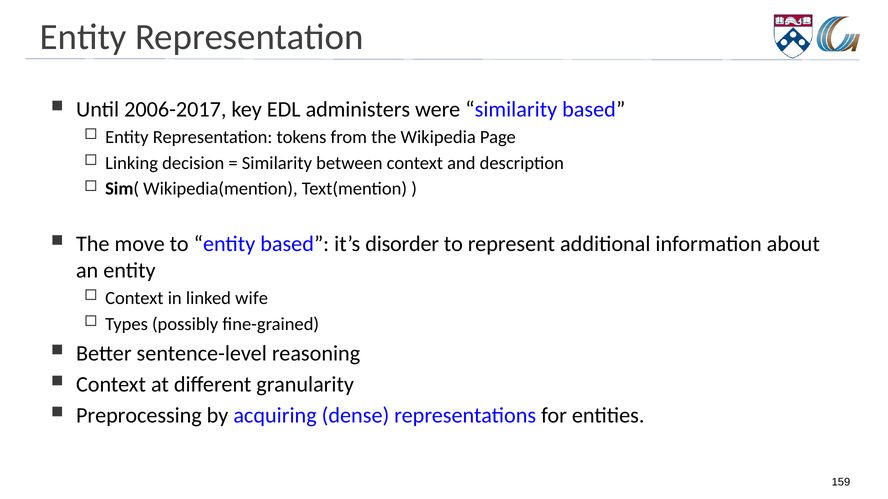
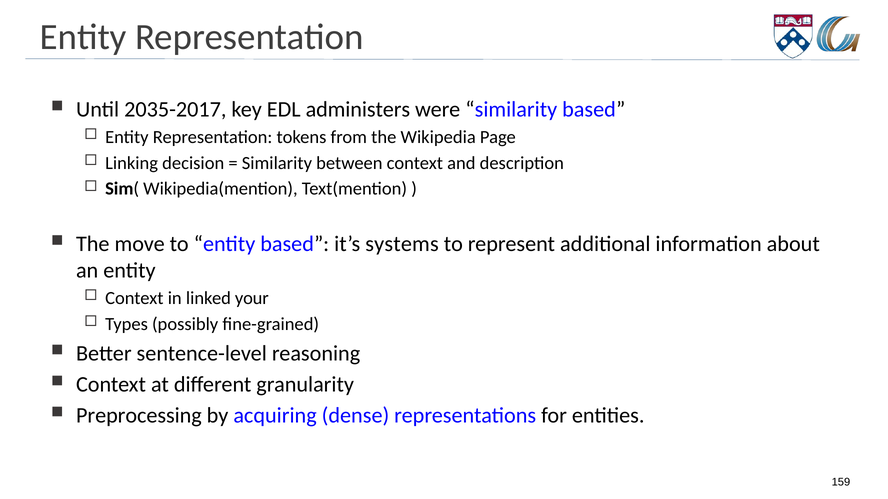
2006-2017: 2006-2017 -> 2035-2017
disorder: disorder -> systems
wife: wife -> your
